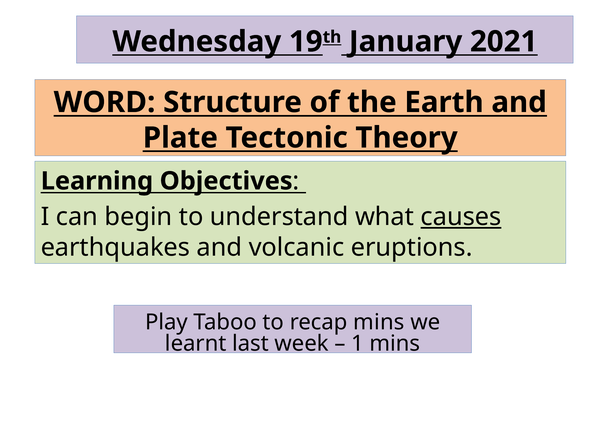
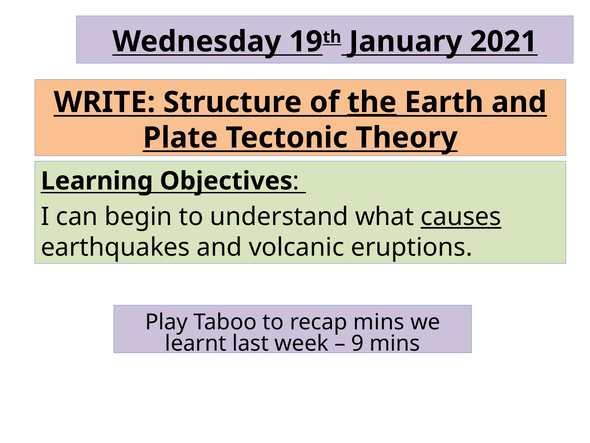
WORD: WORD -> WRITE
the underline: none -> present
1: 1 -> 9
